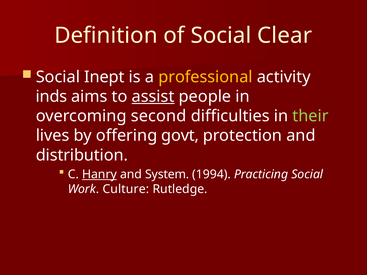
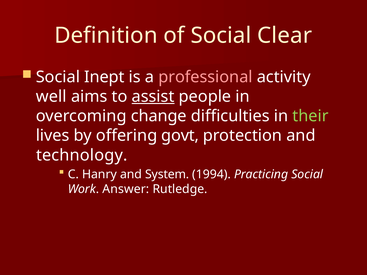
professional colour: yellow -> pink
inds: inds -> well
second: second -> change
distribution: distribution -> technology
Hanry underline: present -> none
Culture: Culture -> Answer
